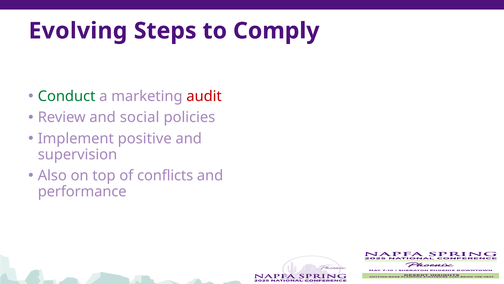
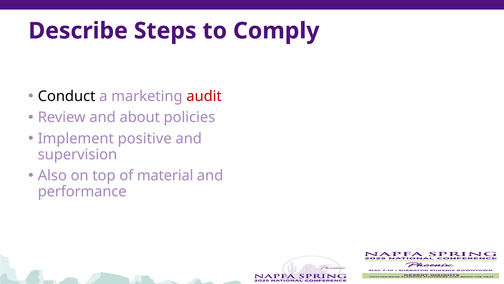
Evolving: Evolving -> Describe
Conduct colour: green -> black
social: social -> about
conflicts: conflicts -> material
